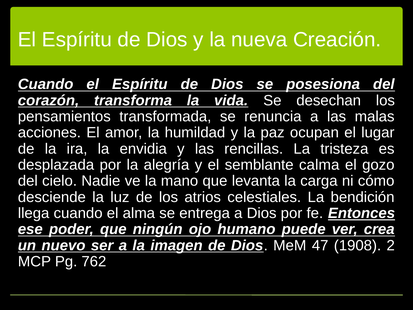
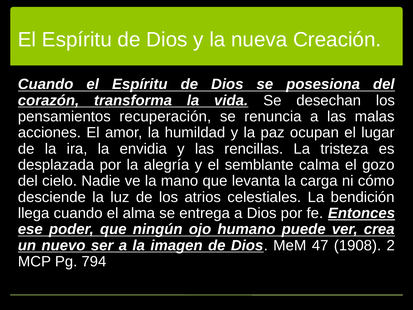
transformada: transformada -> recuperación
762: 762 -> 794
